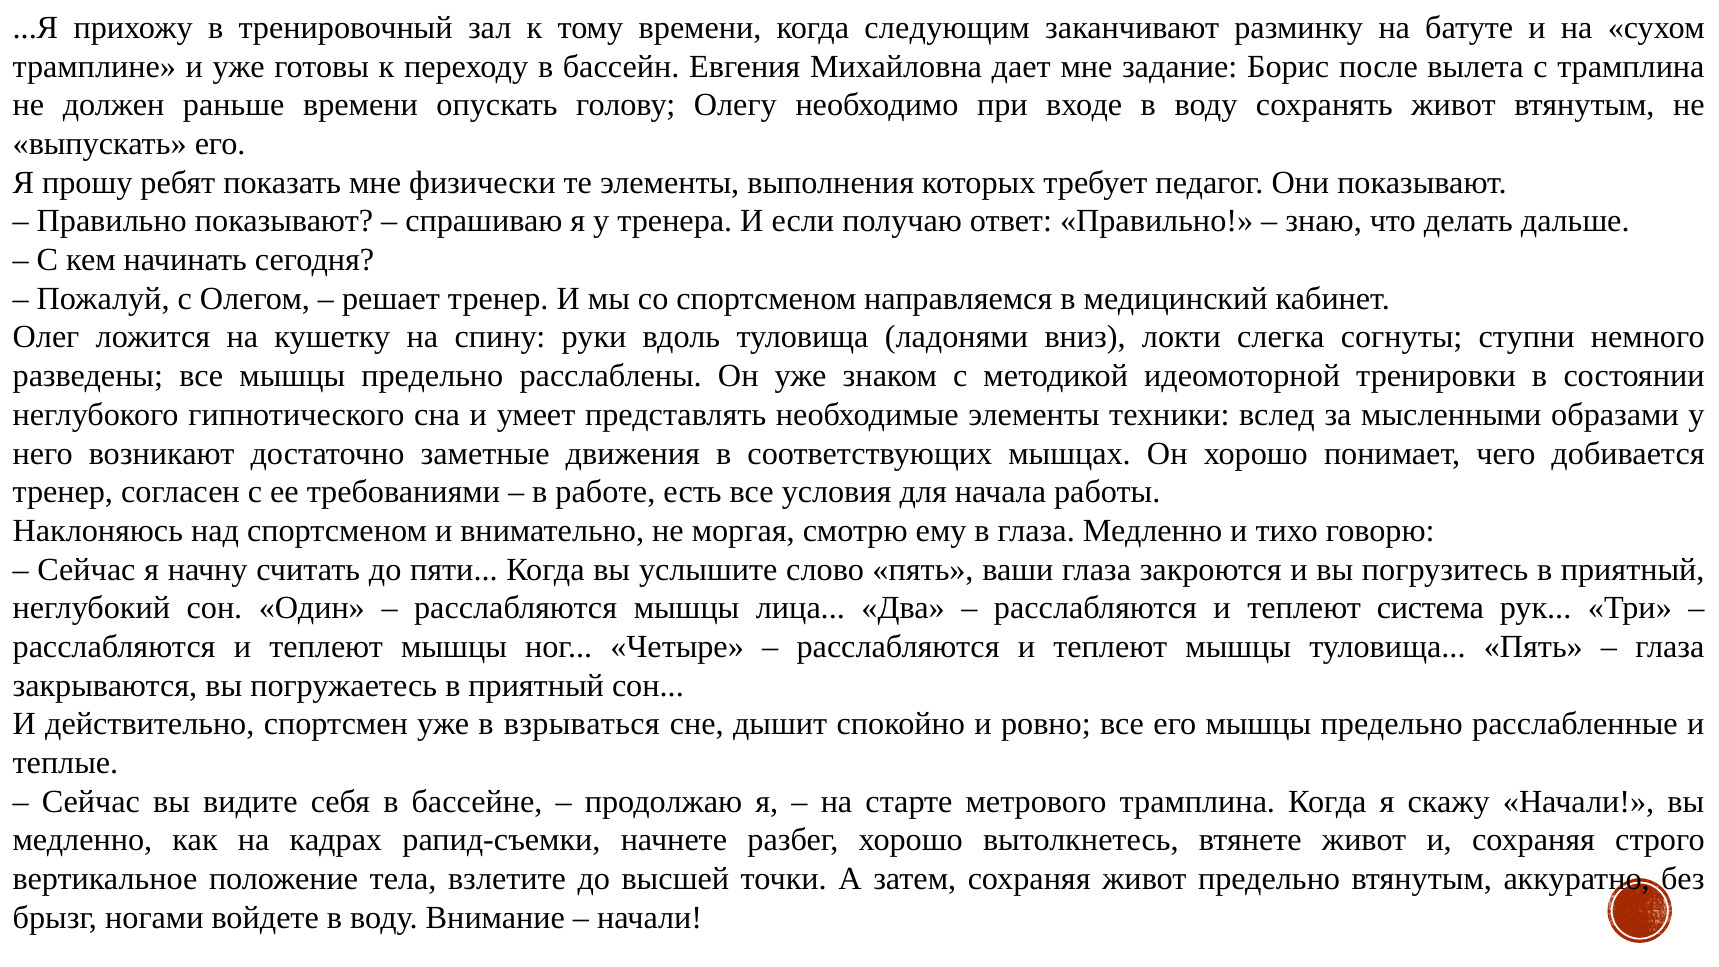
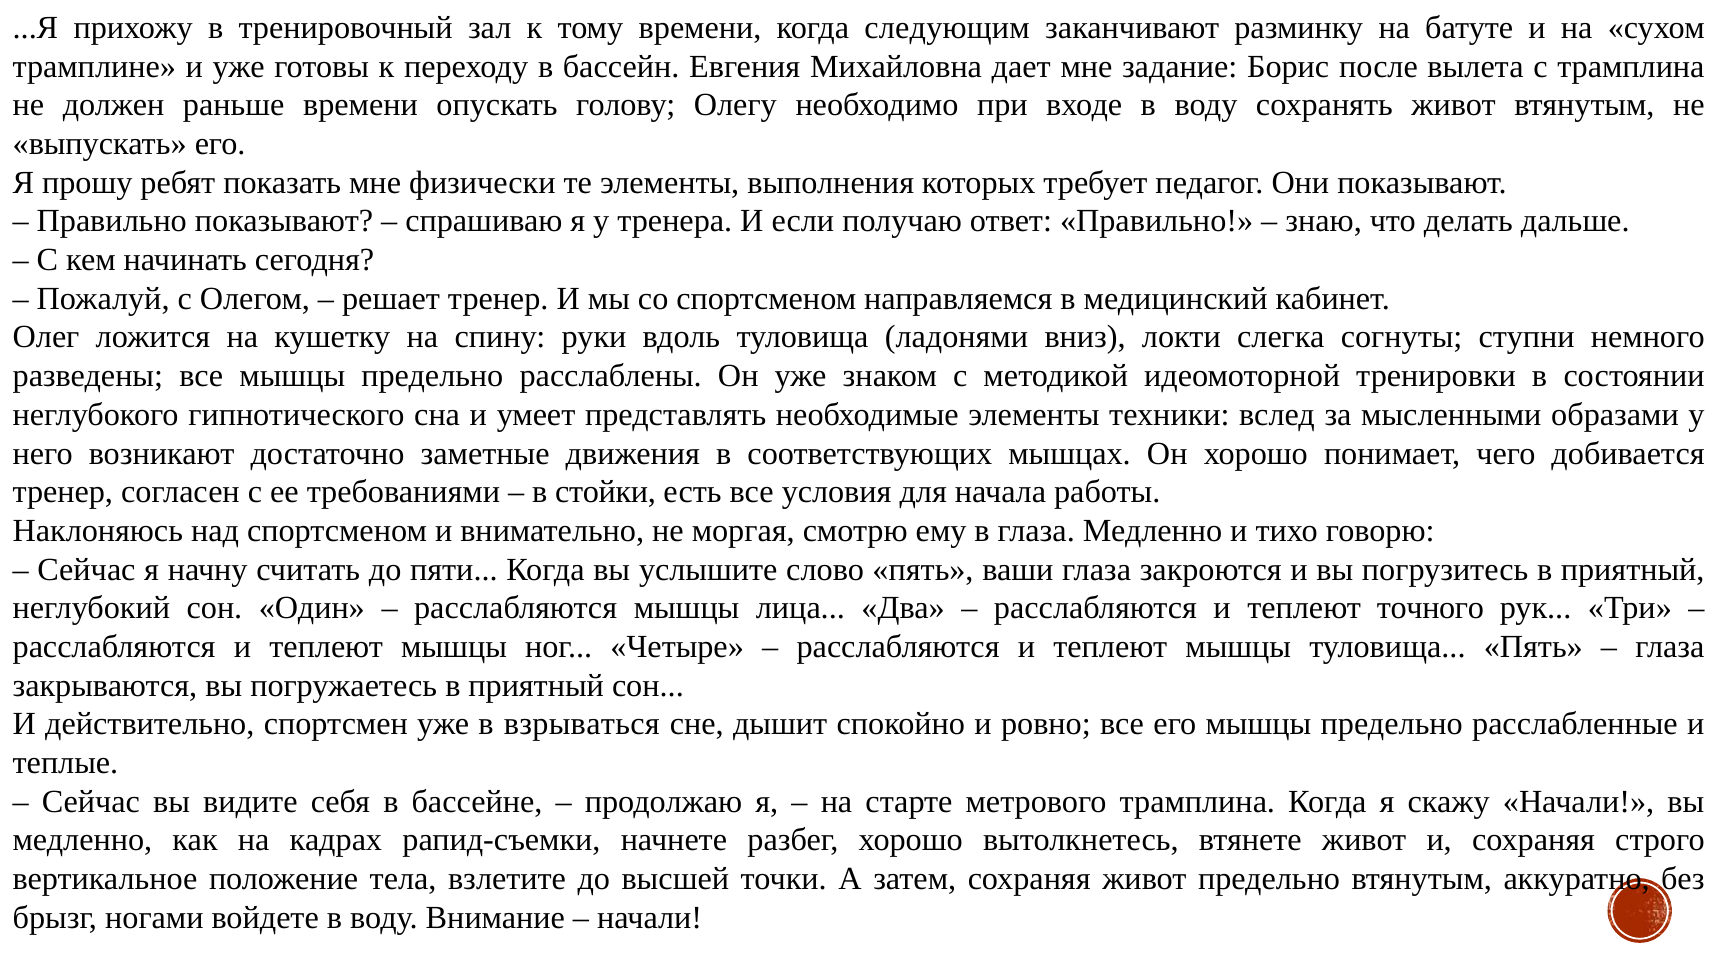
работе: работе -> стойки
система: система -> точного
